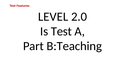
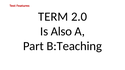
LEVEL: LEVEL -> TERM
Is Test: Test -> Also
